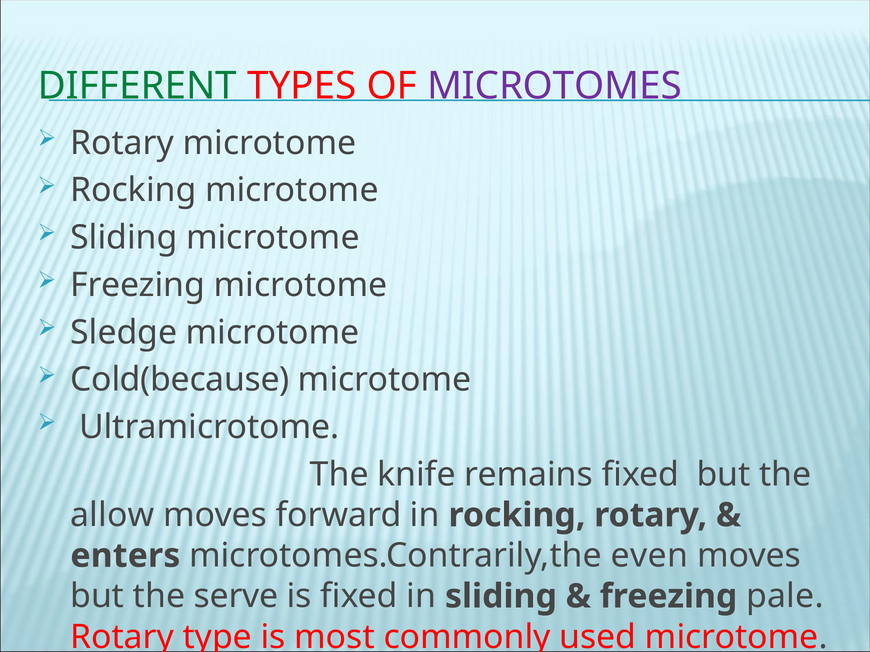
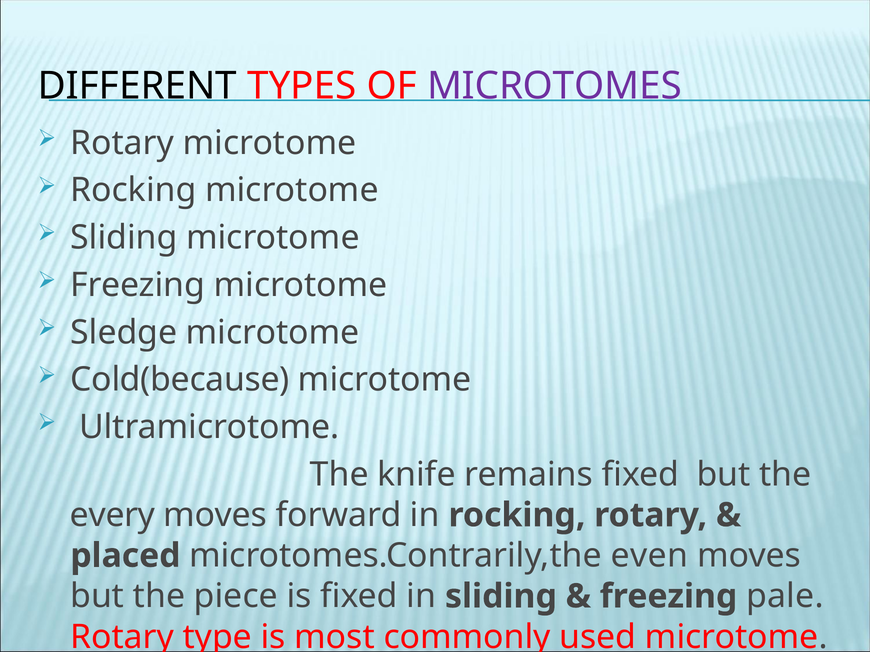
DIFFERENT colour: green -> black
allow: allow -> every
enters: enters -> placed
serve: serve -> piece
